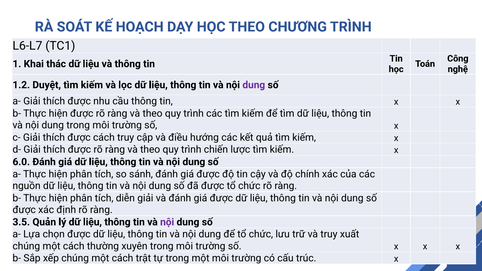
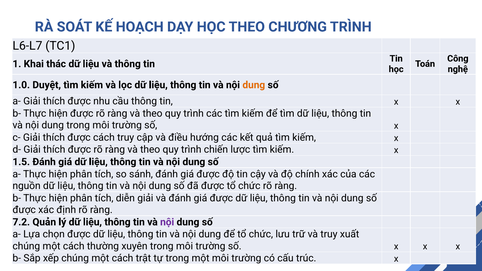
1.2: 1.2 -> 1.0
dung at (254, 85) colour: purple -> orange
6.0: 6.0 -> 1.5
3.5: 3.5 -> 7.2
